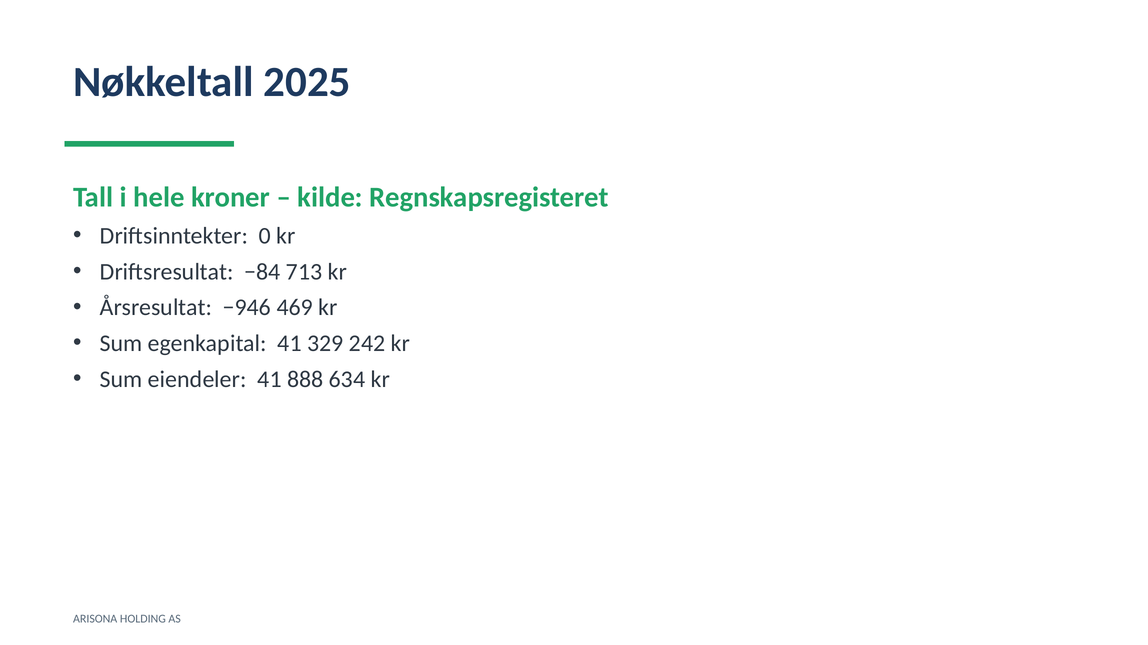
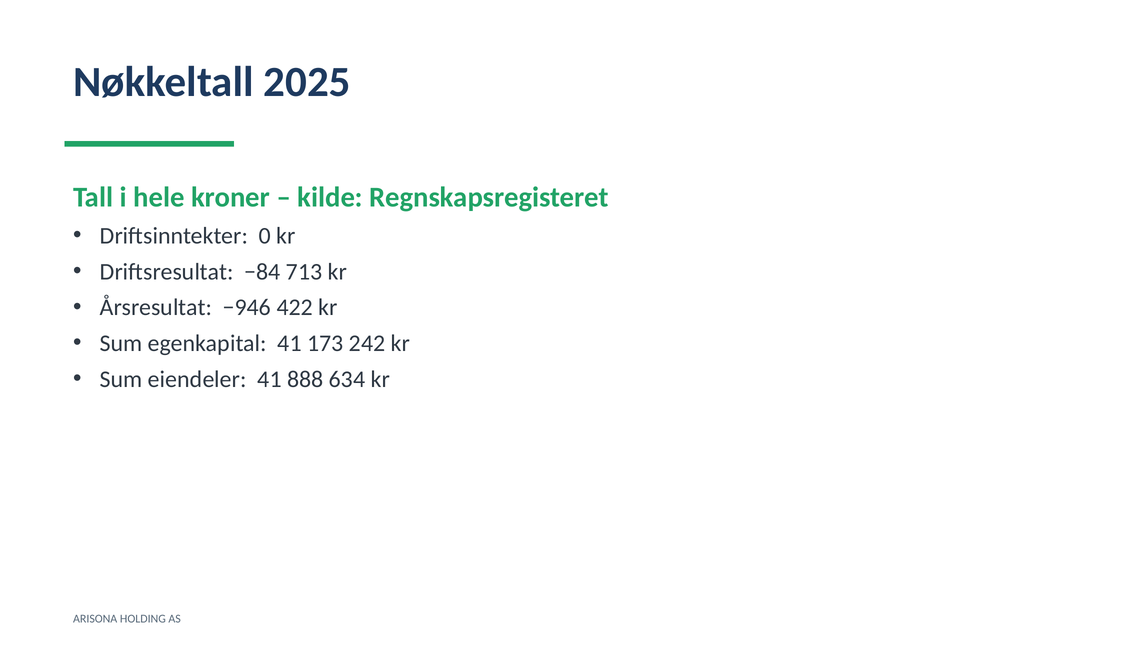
469: 469 -> 422
329: 329 -> 173
